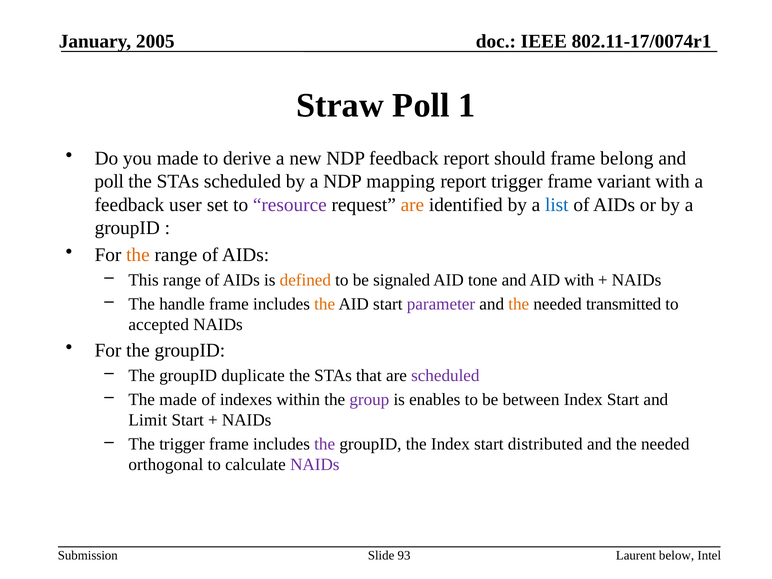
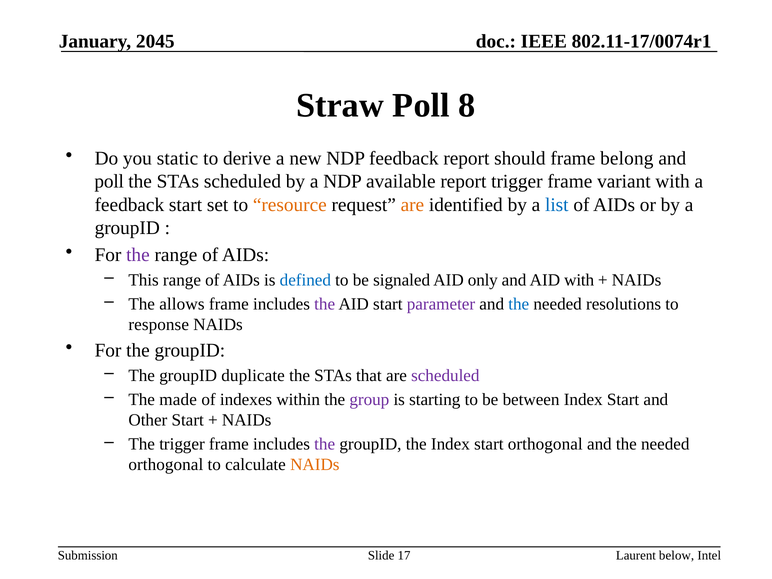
2005: 2005 -> 2045
1: 1 -> 8
you made: made -> static
mapping: mapping -> available
feedback user: user -> start
resource colour: purple -> orange
the at (138, 255) colour: orange -> purple
defined colour: orange -> blue
tone: tone -> only
handle: handle -> allows
the at (325, 304) colour: orange -> purple
the at (519, 304) colour: orange -> blue
transmitted: transmitted -> resolutions
accepted: accepted -> response
enables: enables -> starting
Limit: Limit -> Other
start distributed: distributed -> orthogonal
NAIDs at (315, 465) colour: purple -> orange
93: 93 -> 17
